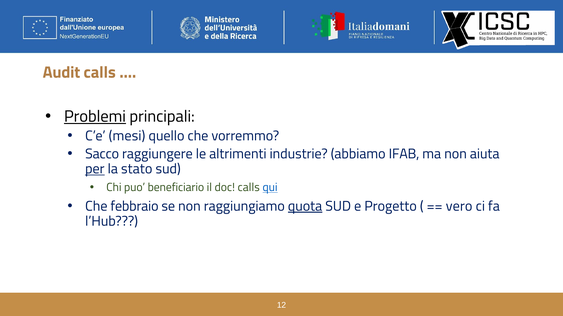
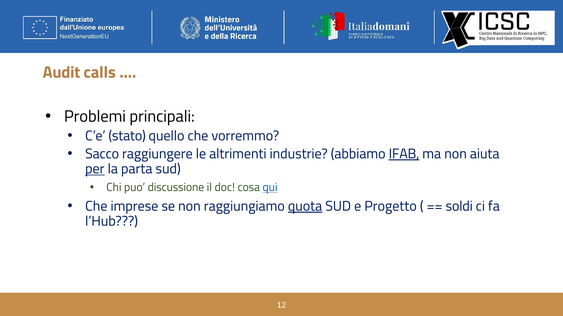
Problemi underline: present -> none
mesi: mesi -> stato
IFAB underline: none -> present
stato: stato -> parta
beneficiario: beneficiario -> discussione
doc calls: calls -> cosa
febbraio: febbraio -> imprese
vero: vero -> soldi
